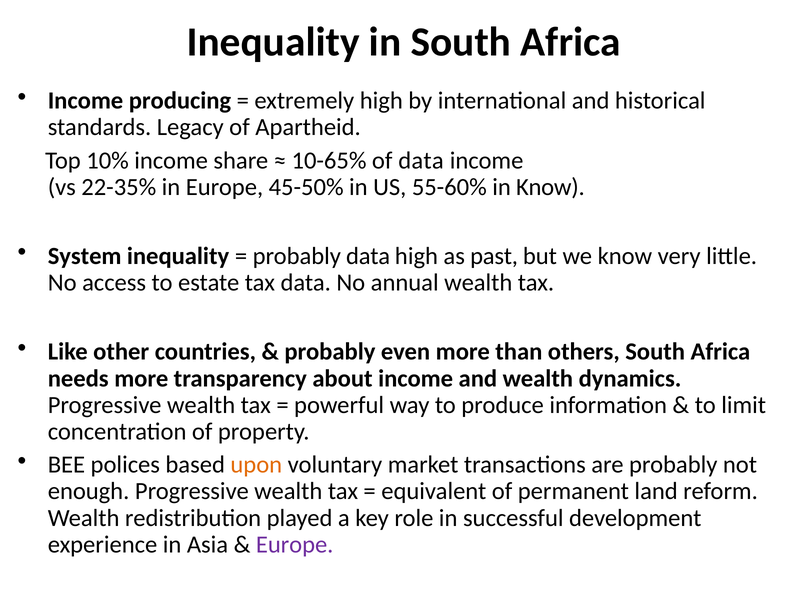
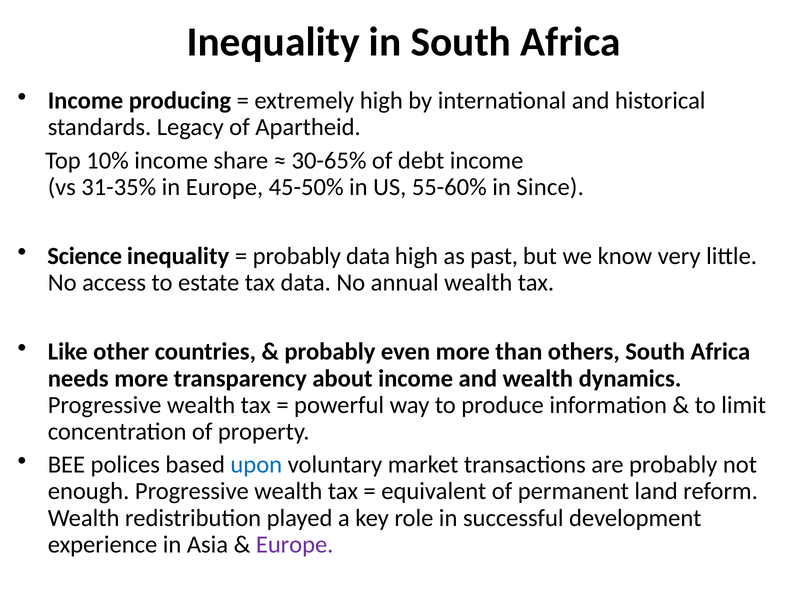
10-65%: 10-65% -> 30-65%
of data: data -> debt
22-35%: 22-35% -> 31-35%
in Know: Know -> Since
System: System -> Science
upon colour: orange -> blue
